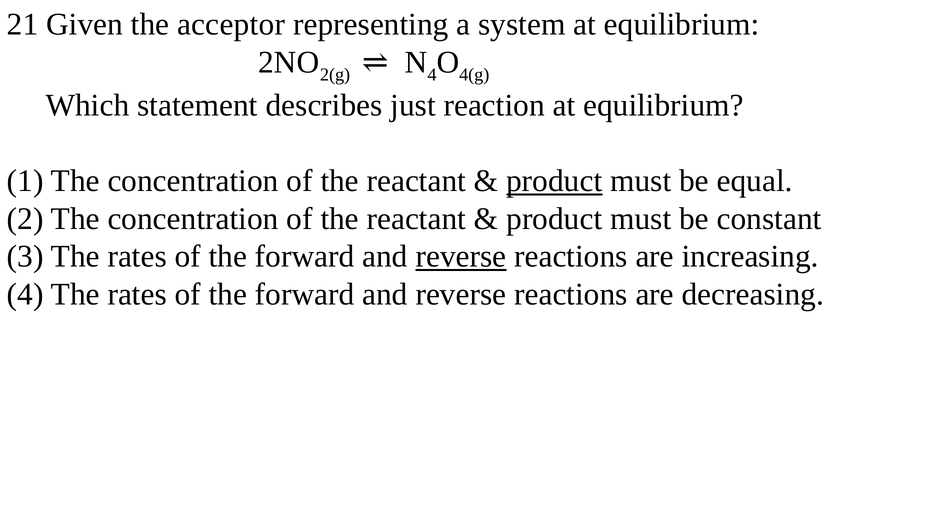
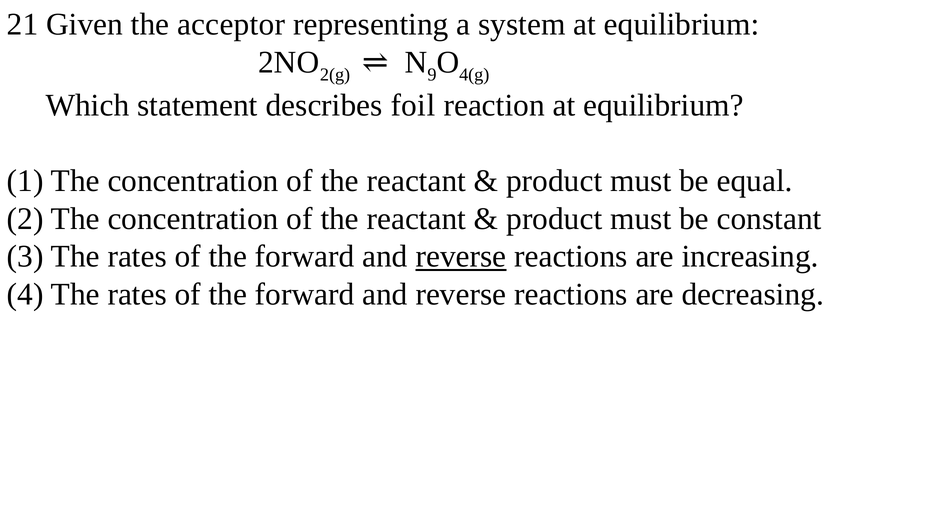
4 at (432, 74): 4 -> 9
just: just -> foil
product at (554, 181) underline: present -> none
